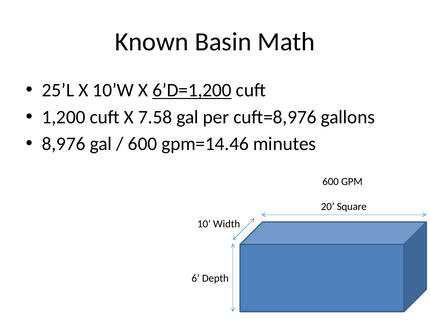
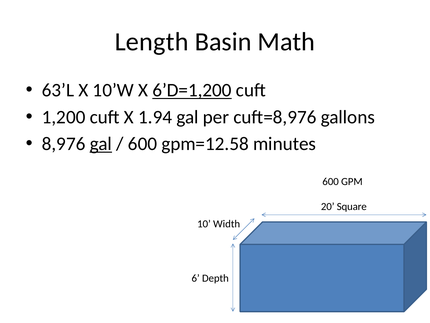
Known: Known -> Length
25’L: 25’L -> 63’L
7.58: 7.58 -> 1.94
gal at (101, 144) underline: none -> present
gpm=14.46: gpm=14.46 -> gpm=12.58
